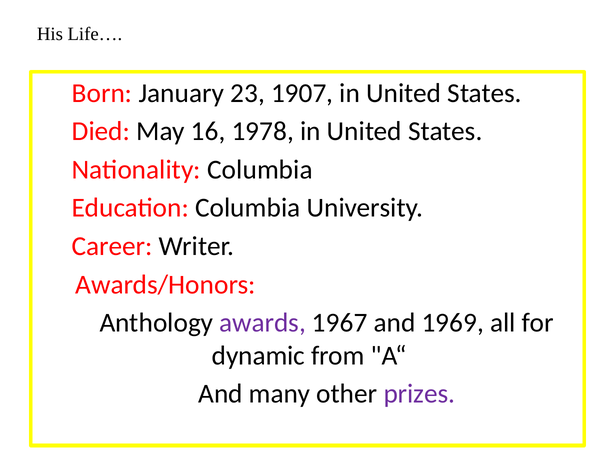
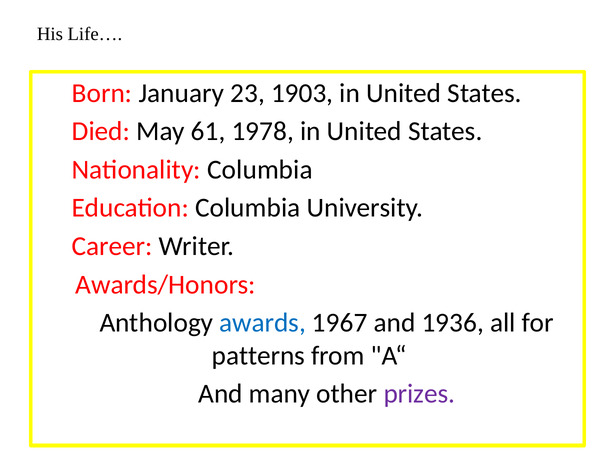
1907: 1907 -> 1903
16: 16 -> 61
awards colour: purple -> blue
1969: 1969 -> 1936
dynamic: dynamic -> patterns
